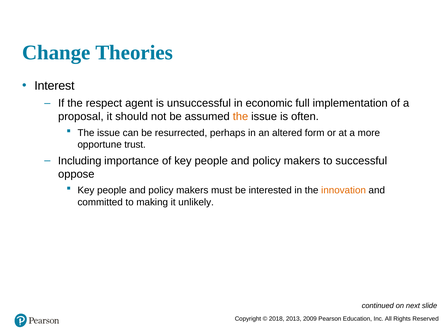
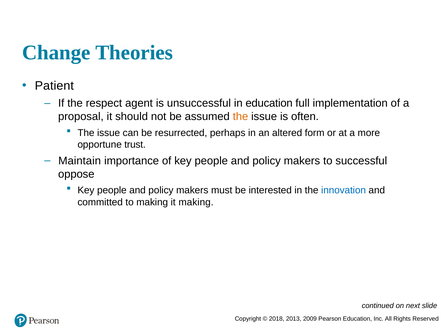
Interest: Interest -> Patient
in economic: economic -> education
Including: Including -> Maintain
innovation colour: orange -> blue
it unlikely: unlikely -> making
